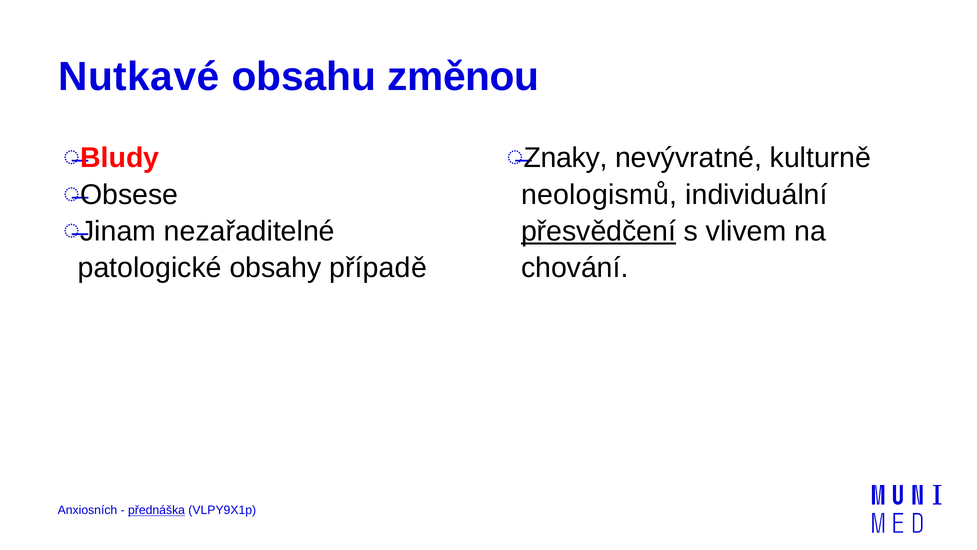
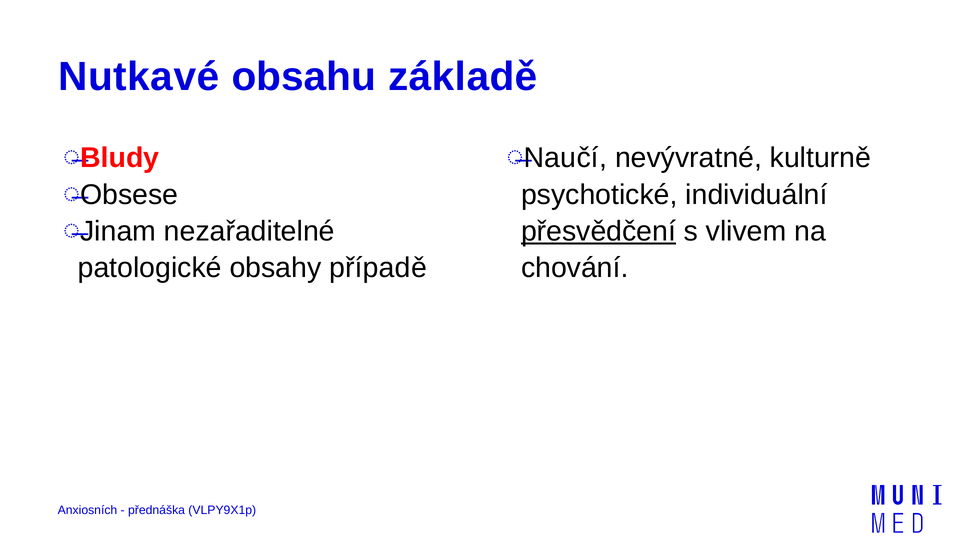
změnou: změnou -> základě
Znaky: Znaky -> Naučí
neologismů: neologismů -> psychotické
přednáška underline: present -> none
